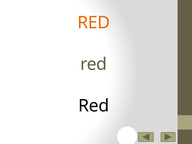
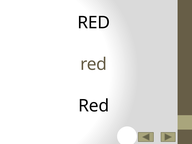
RED at (94, 23) colour: orange -> black
